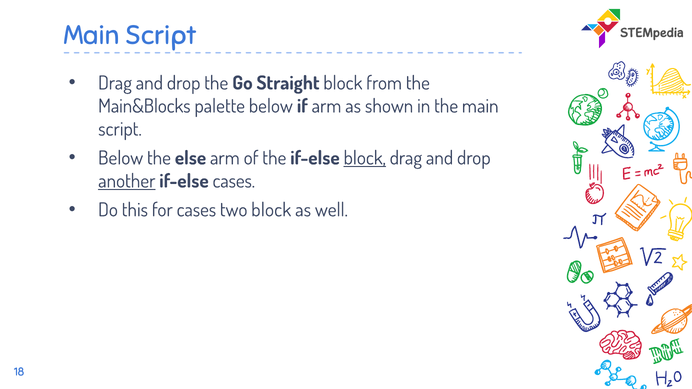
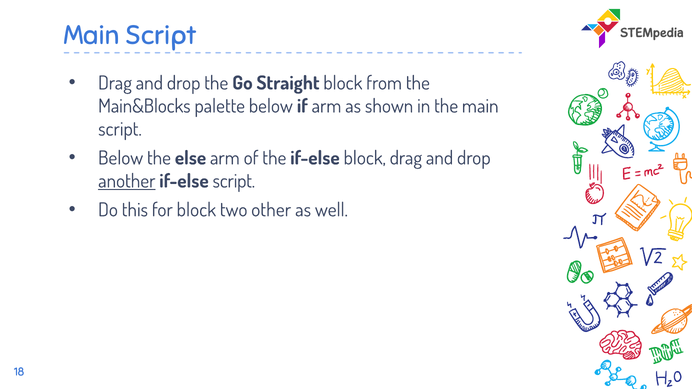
block at (365, 158) underline: present -> none
if-else cases: cases -> script
for cases: cases -> block
two block: block -> other
